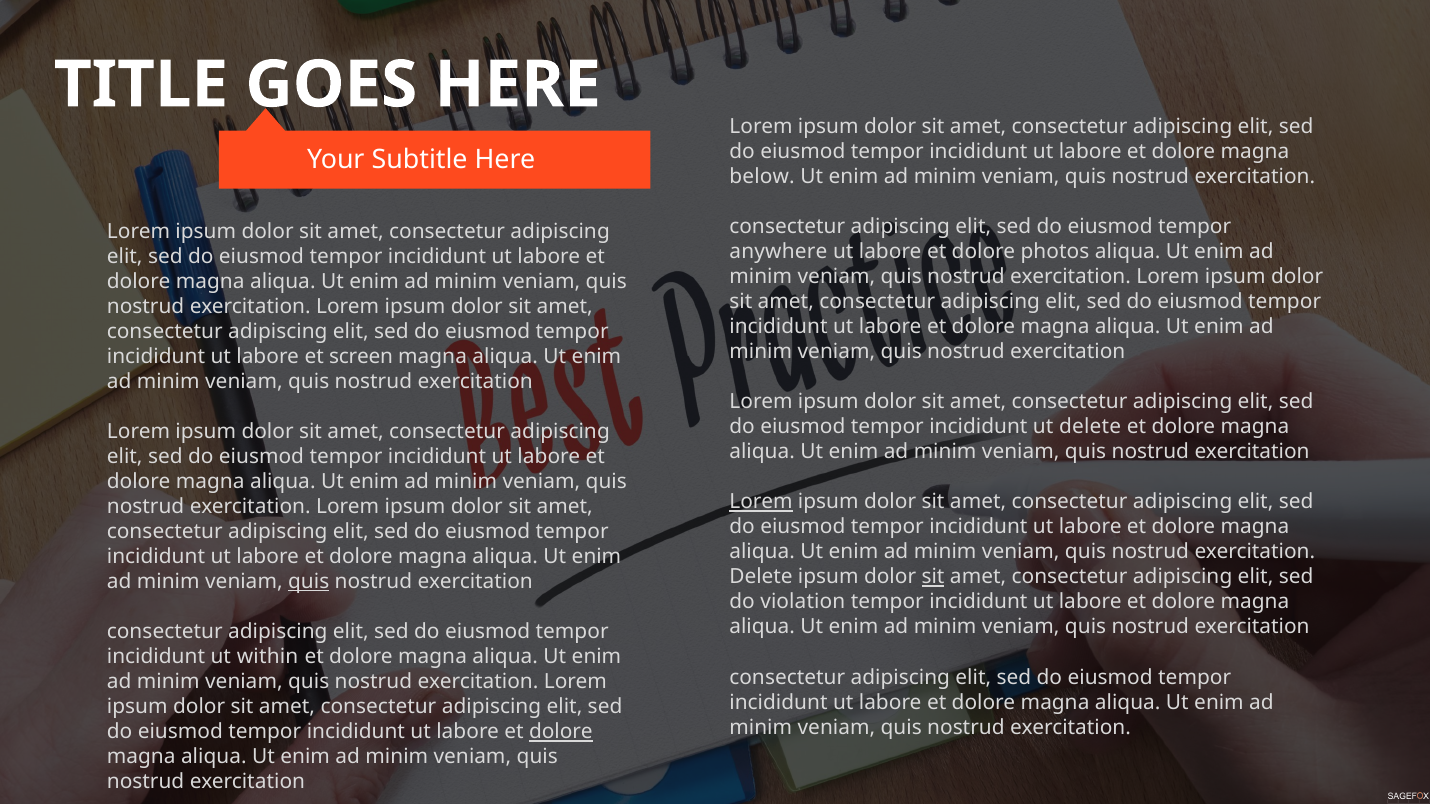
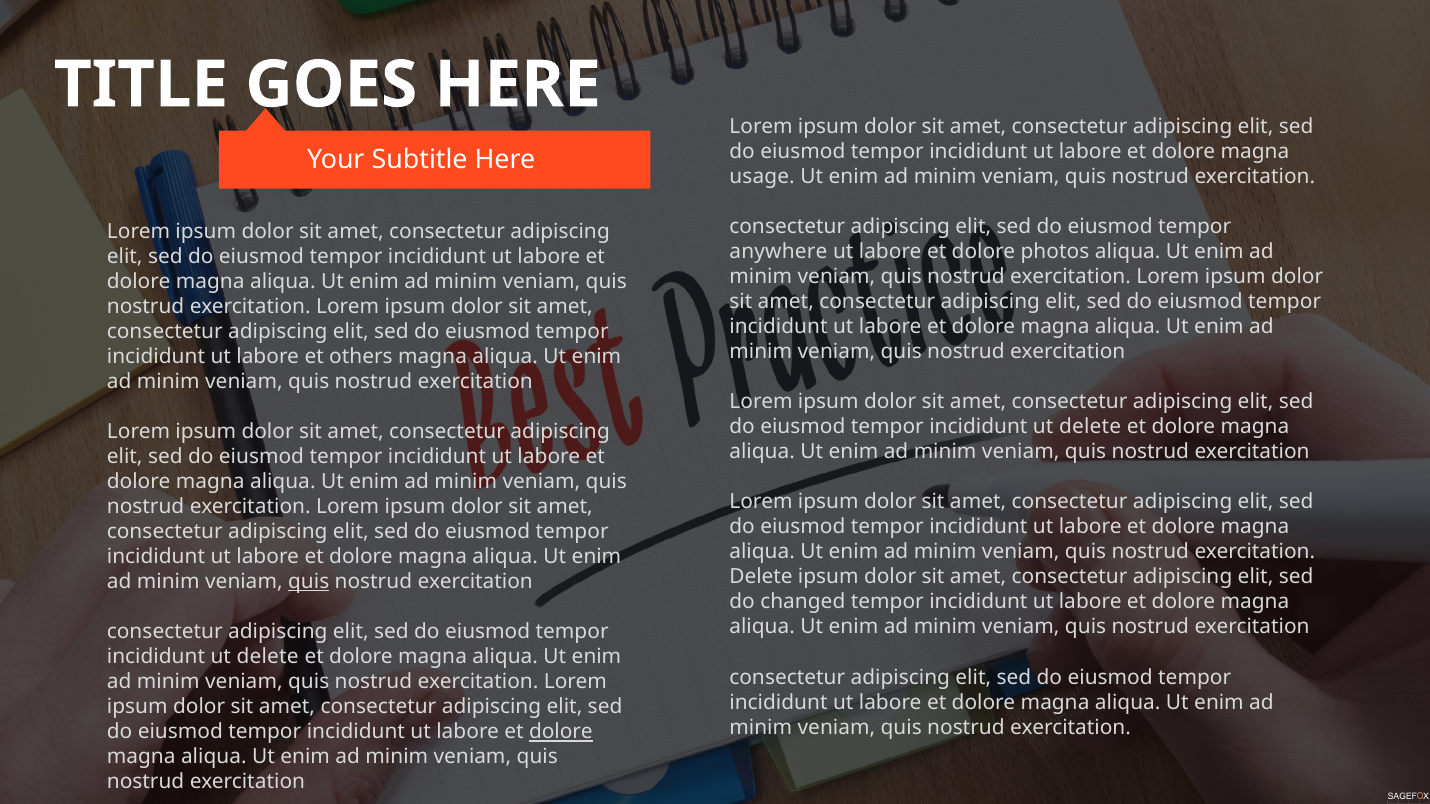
below: below -> usage
screen: screen -> others
Lorem at (761, 502) underline: present -> none
sit at (933, 577) underline: present -> none
violation: violation -> changed
within at (268, 657): within -> delete
